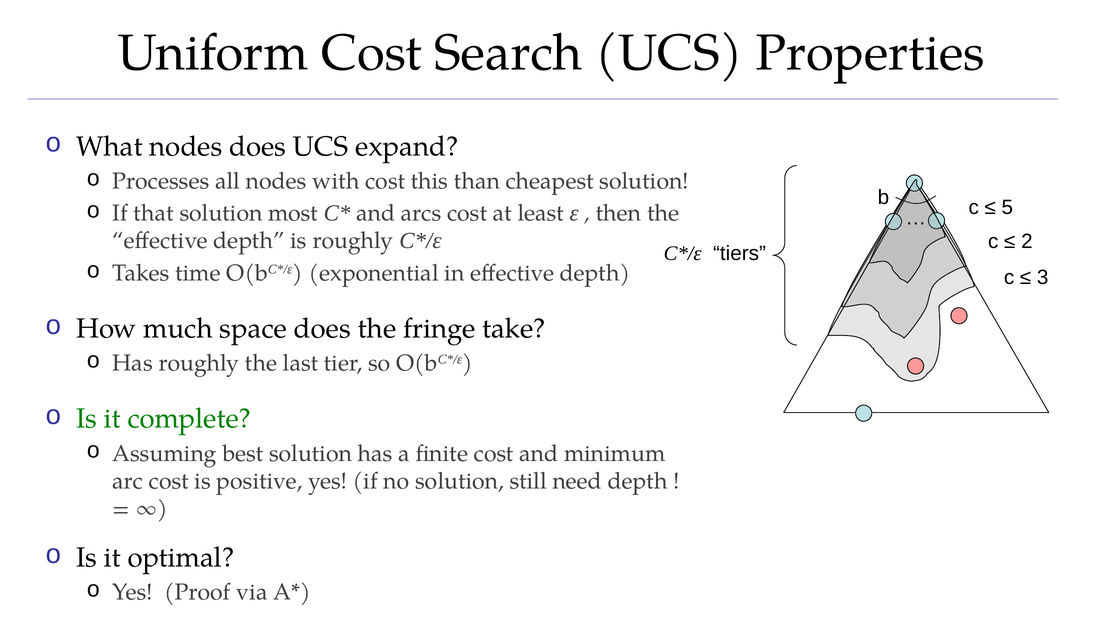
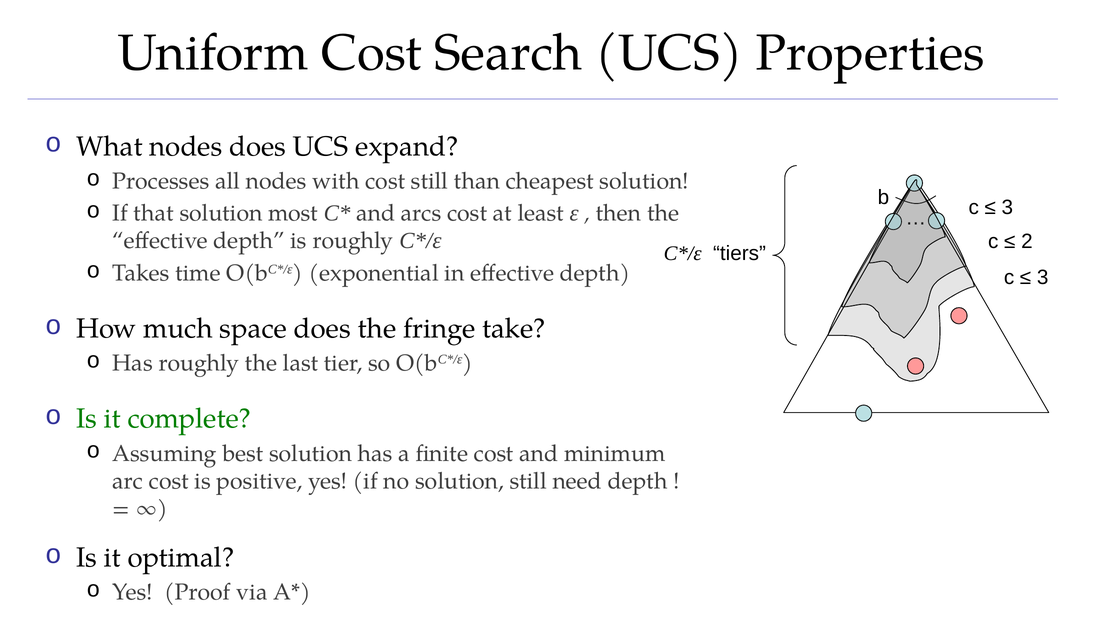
cost this: this -> still
5 at (1007, 207): 5 -> 3
